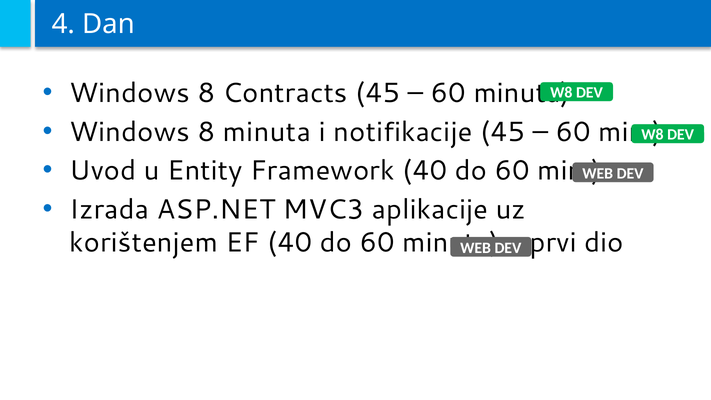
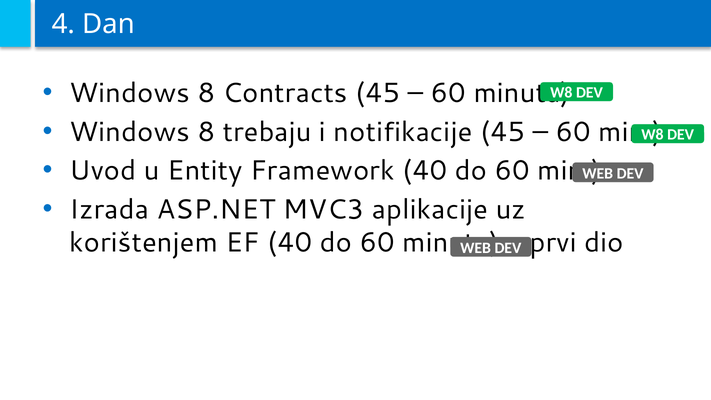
8 minuta: minuta -> trebaju
